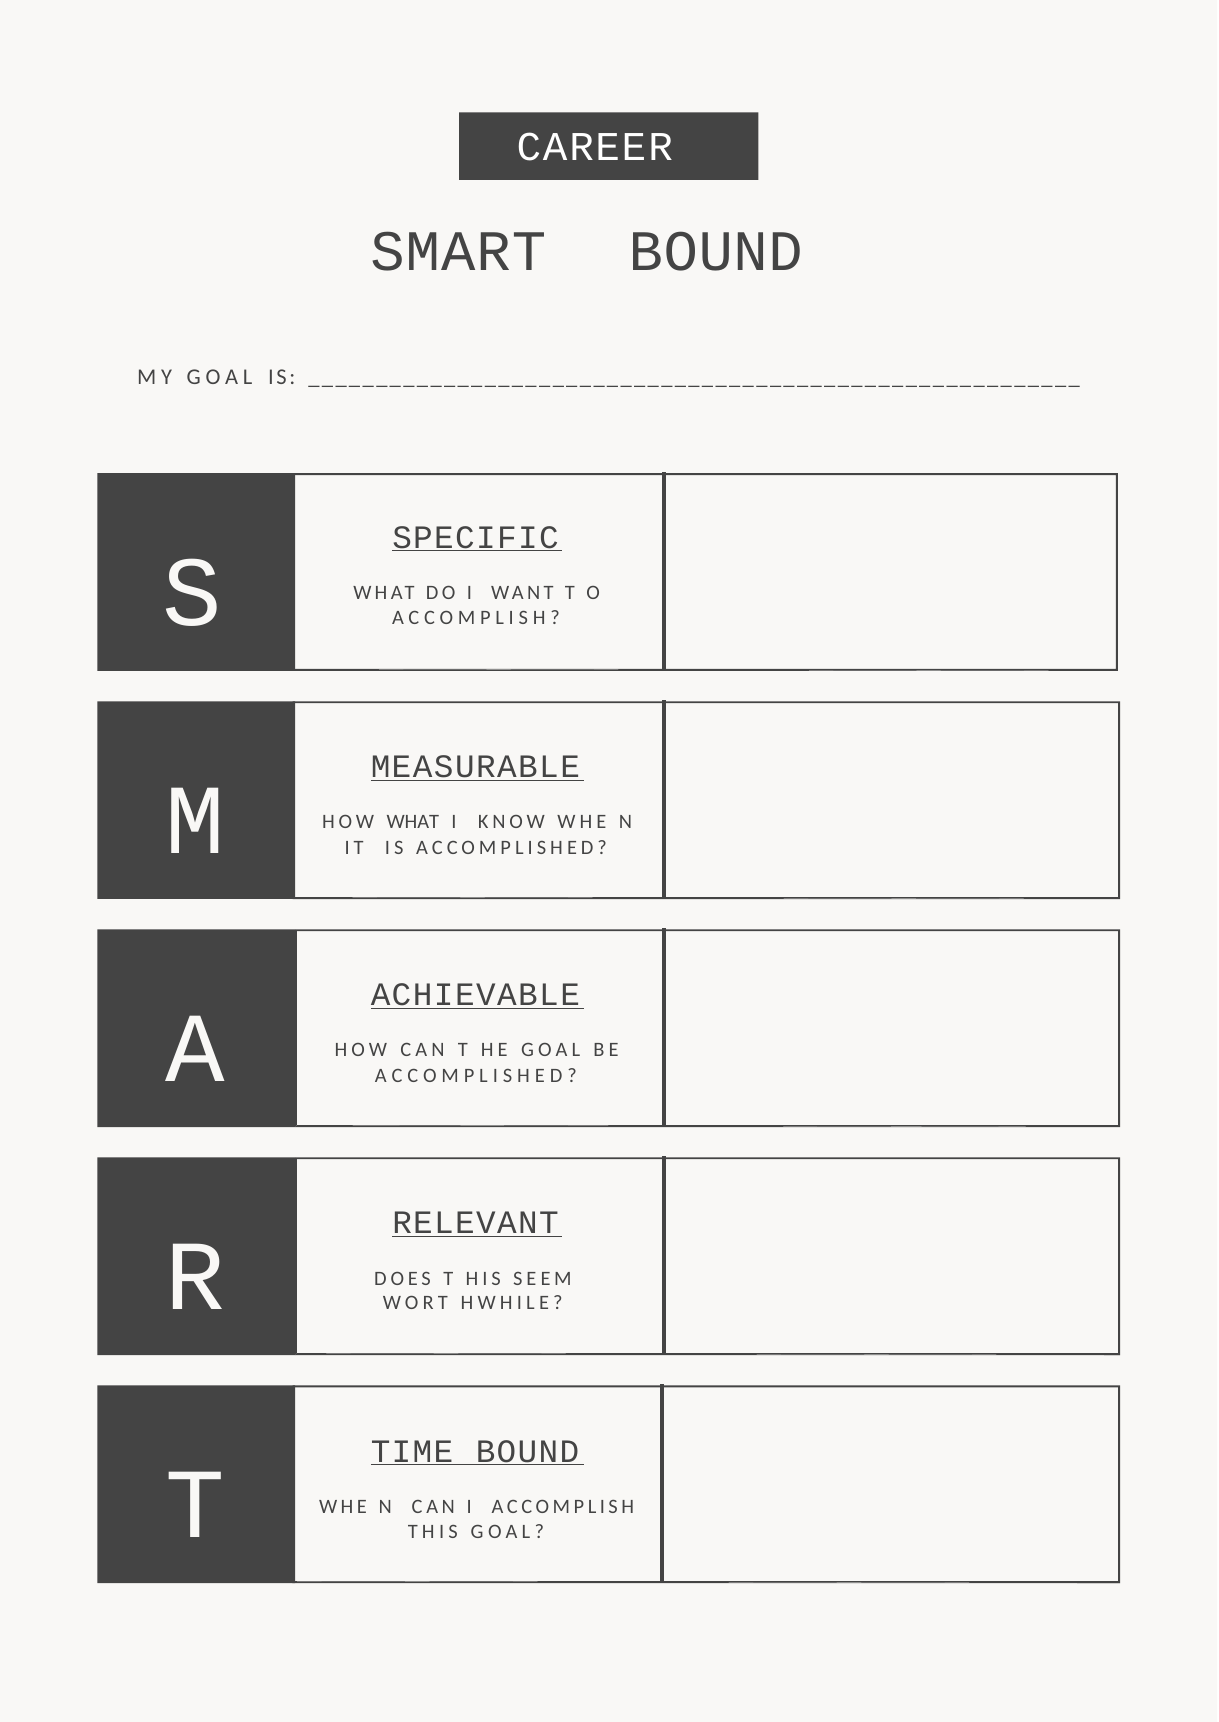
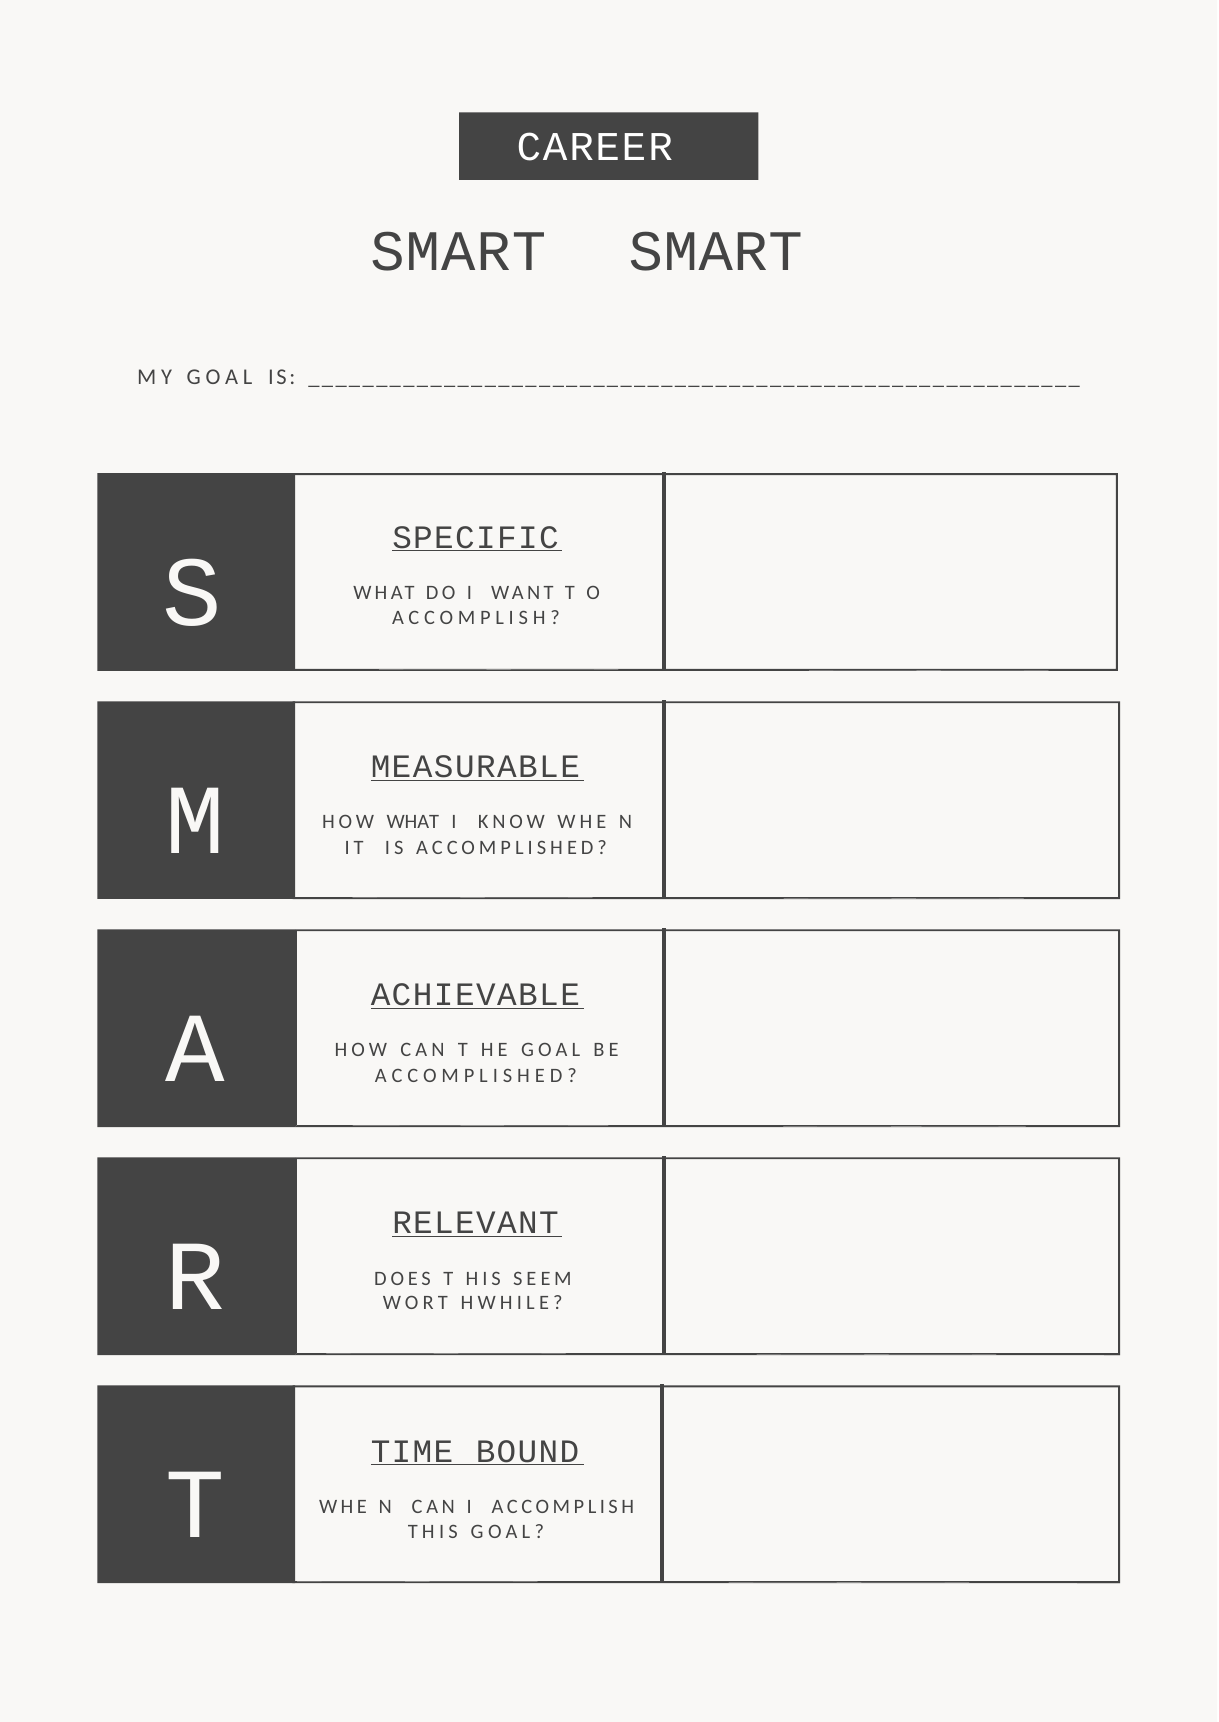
SMART BOUND: BOUND -> SMART
